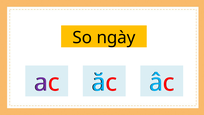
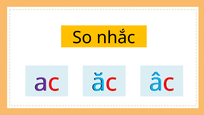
ngày: ngày -> nhắc
